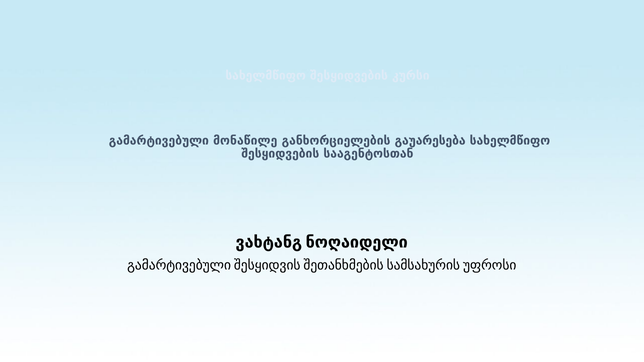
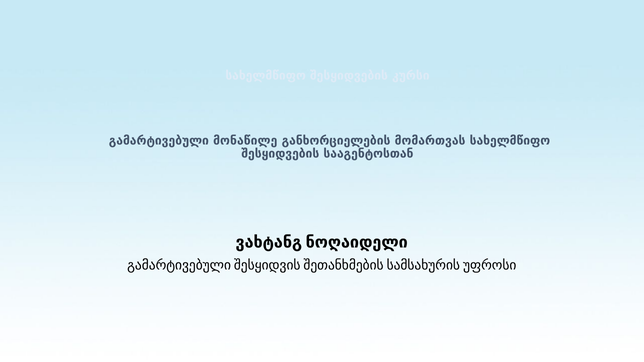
გაუარესება: გაუარესება -> მომართვას
